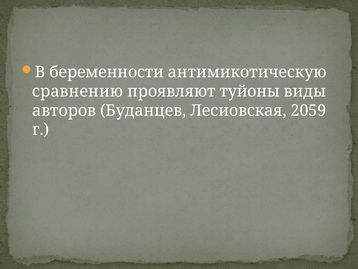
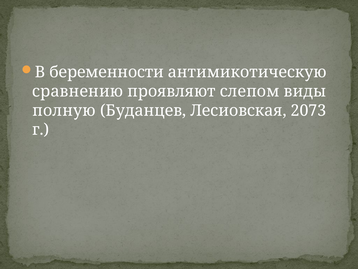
туйоны: туйоны -> слепом
авторов: авторов -> полную
2059: 2059 -> 2073
